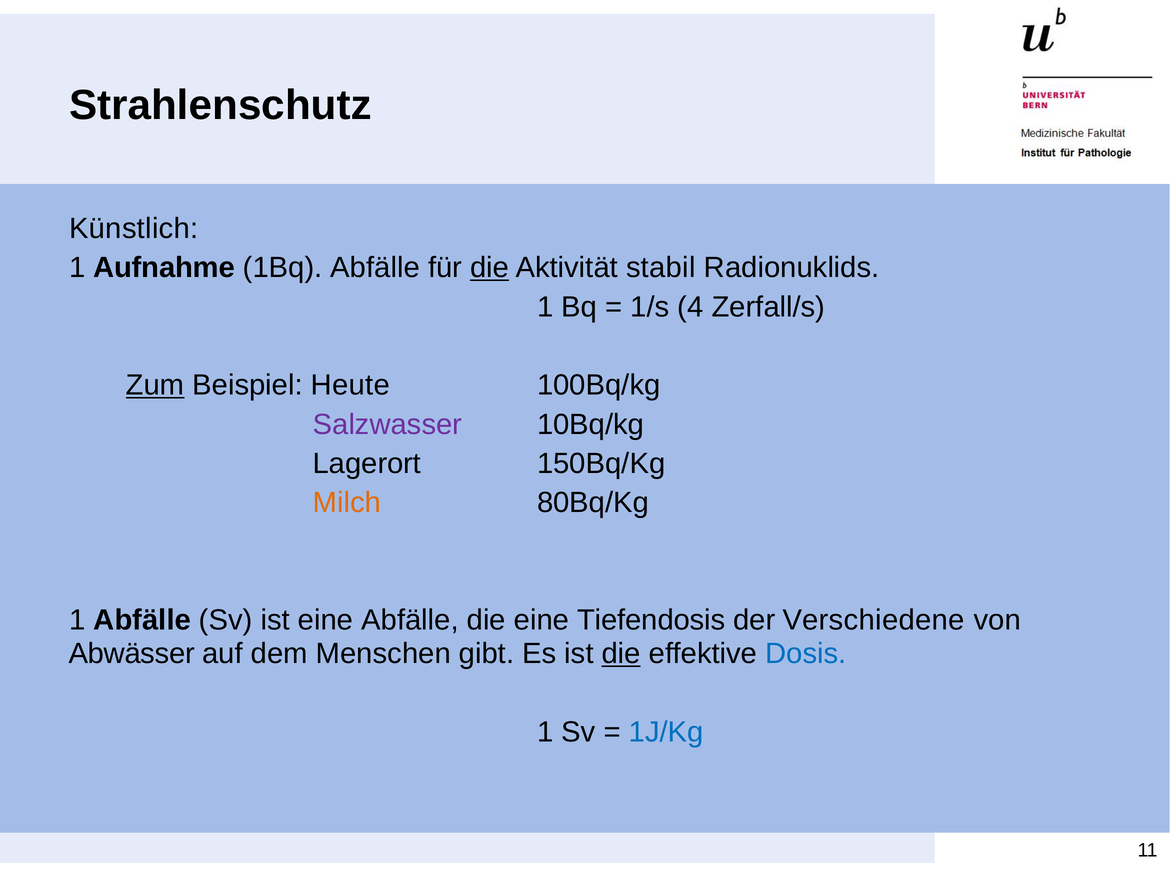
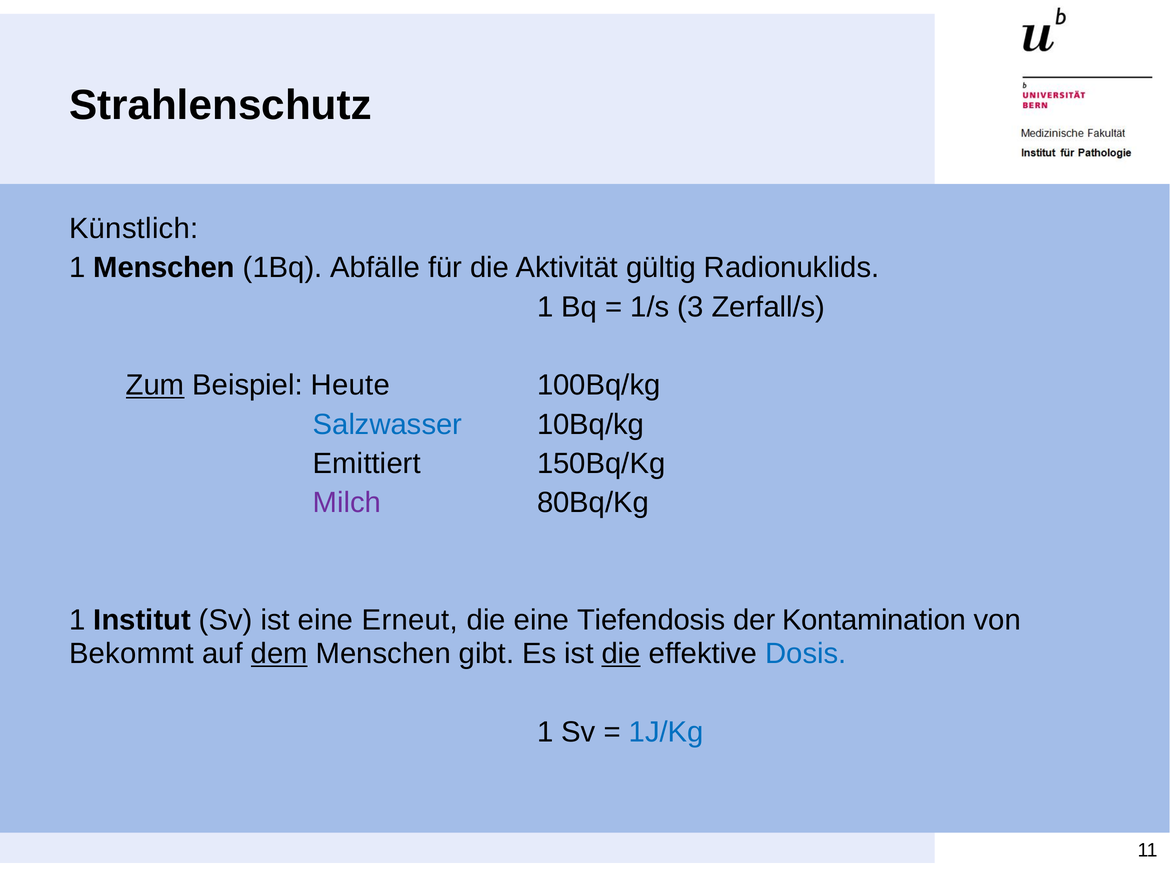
1 Aufnahme: Aufnahme -> Menschen
die at (490, 268) underline: present -> none
stabil: stabil -> gültig
4: 4 -> 3
Salzwasser colour: purple -> blue
Lagerort: Lagerort -> Emittiert
Milch colour: orange -> purple
1 Abfälle: Abfälle -> Institut
eine Abfälle: Abfälle -> Erneut
Verschiedene: Verschiedene -> Kontamination
Abwässer: Abwässer -> Bekommt
dem underline: none -> present
